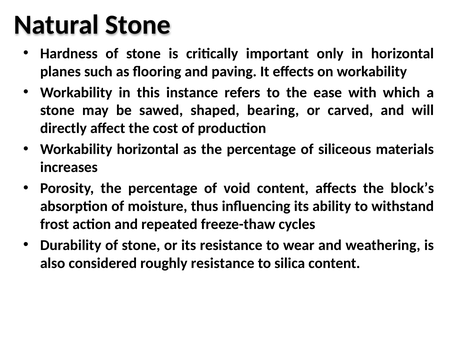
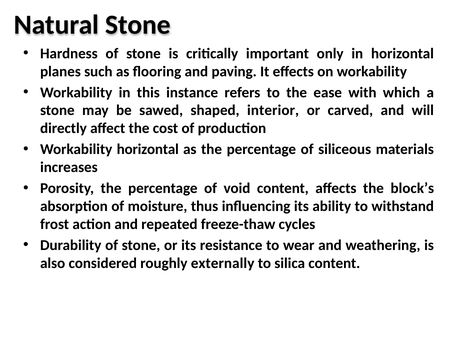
bearing: bearing -> interior
roughly resistance: resistance -> externally
